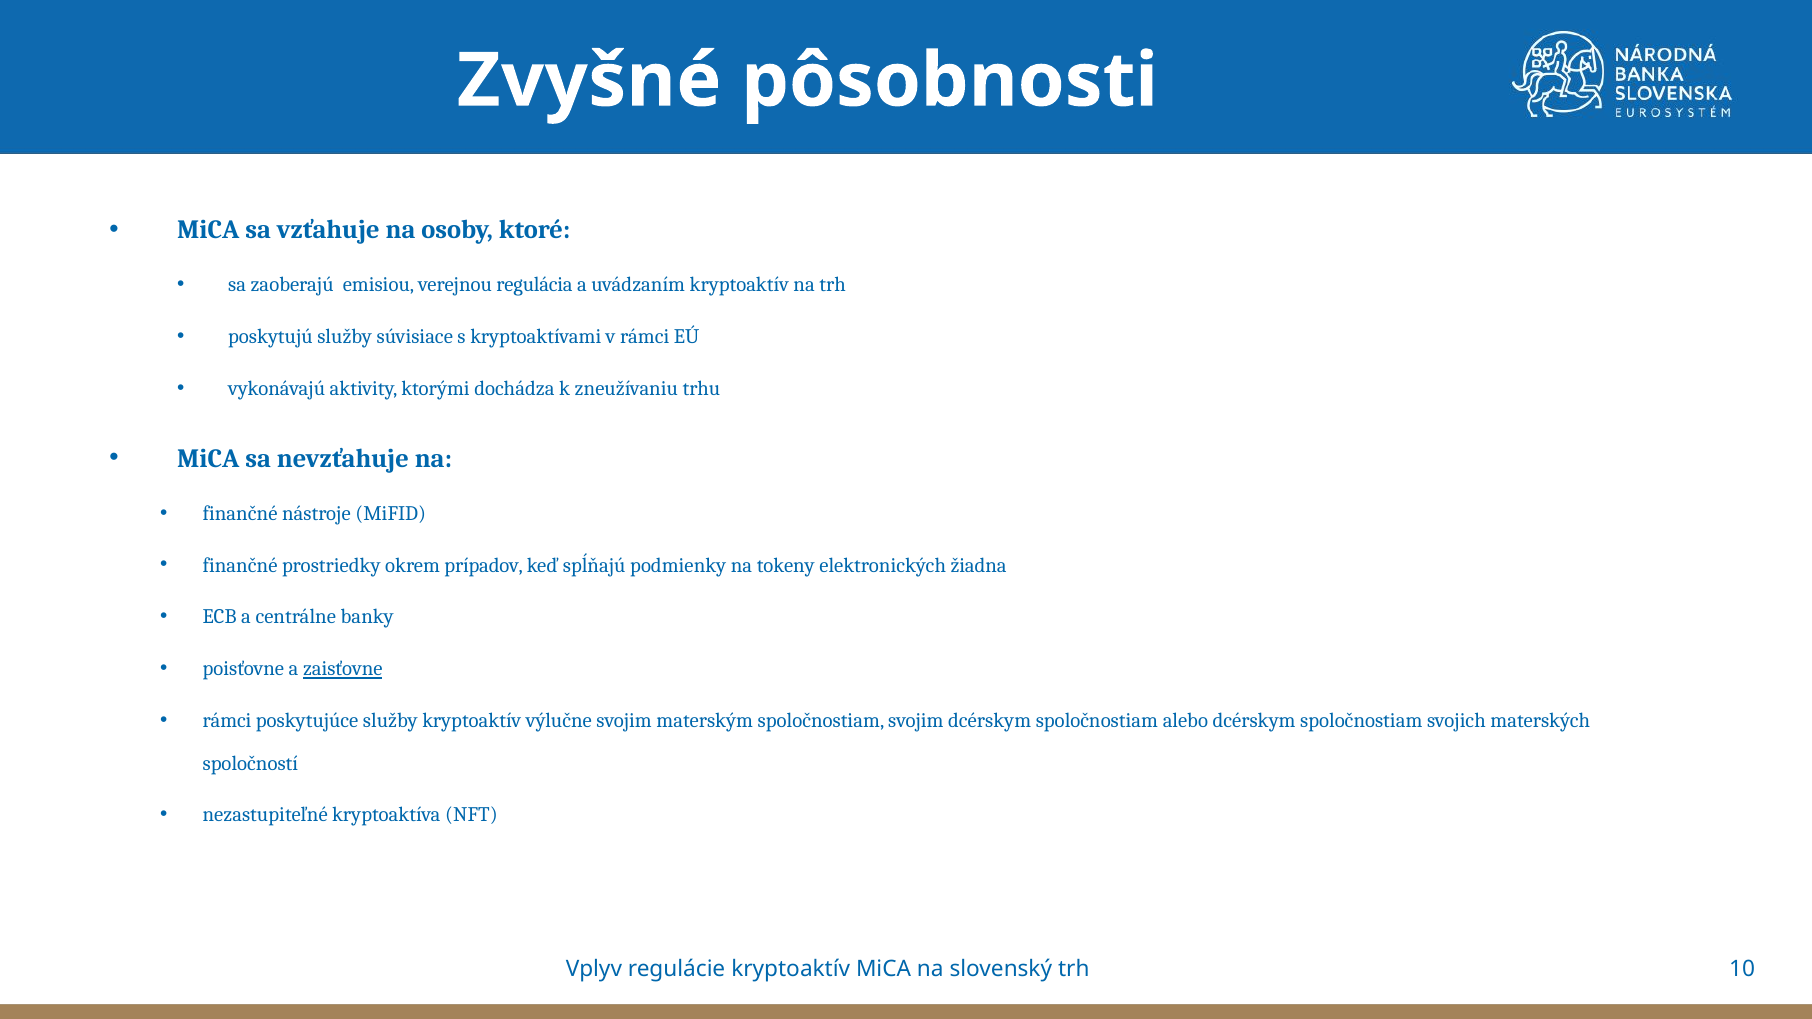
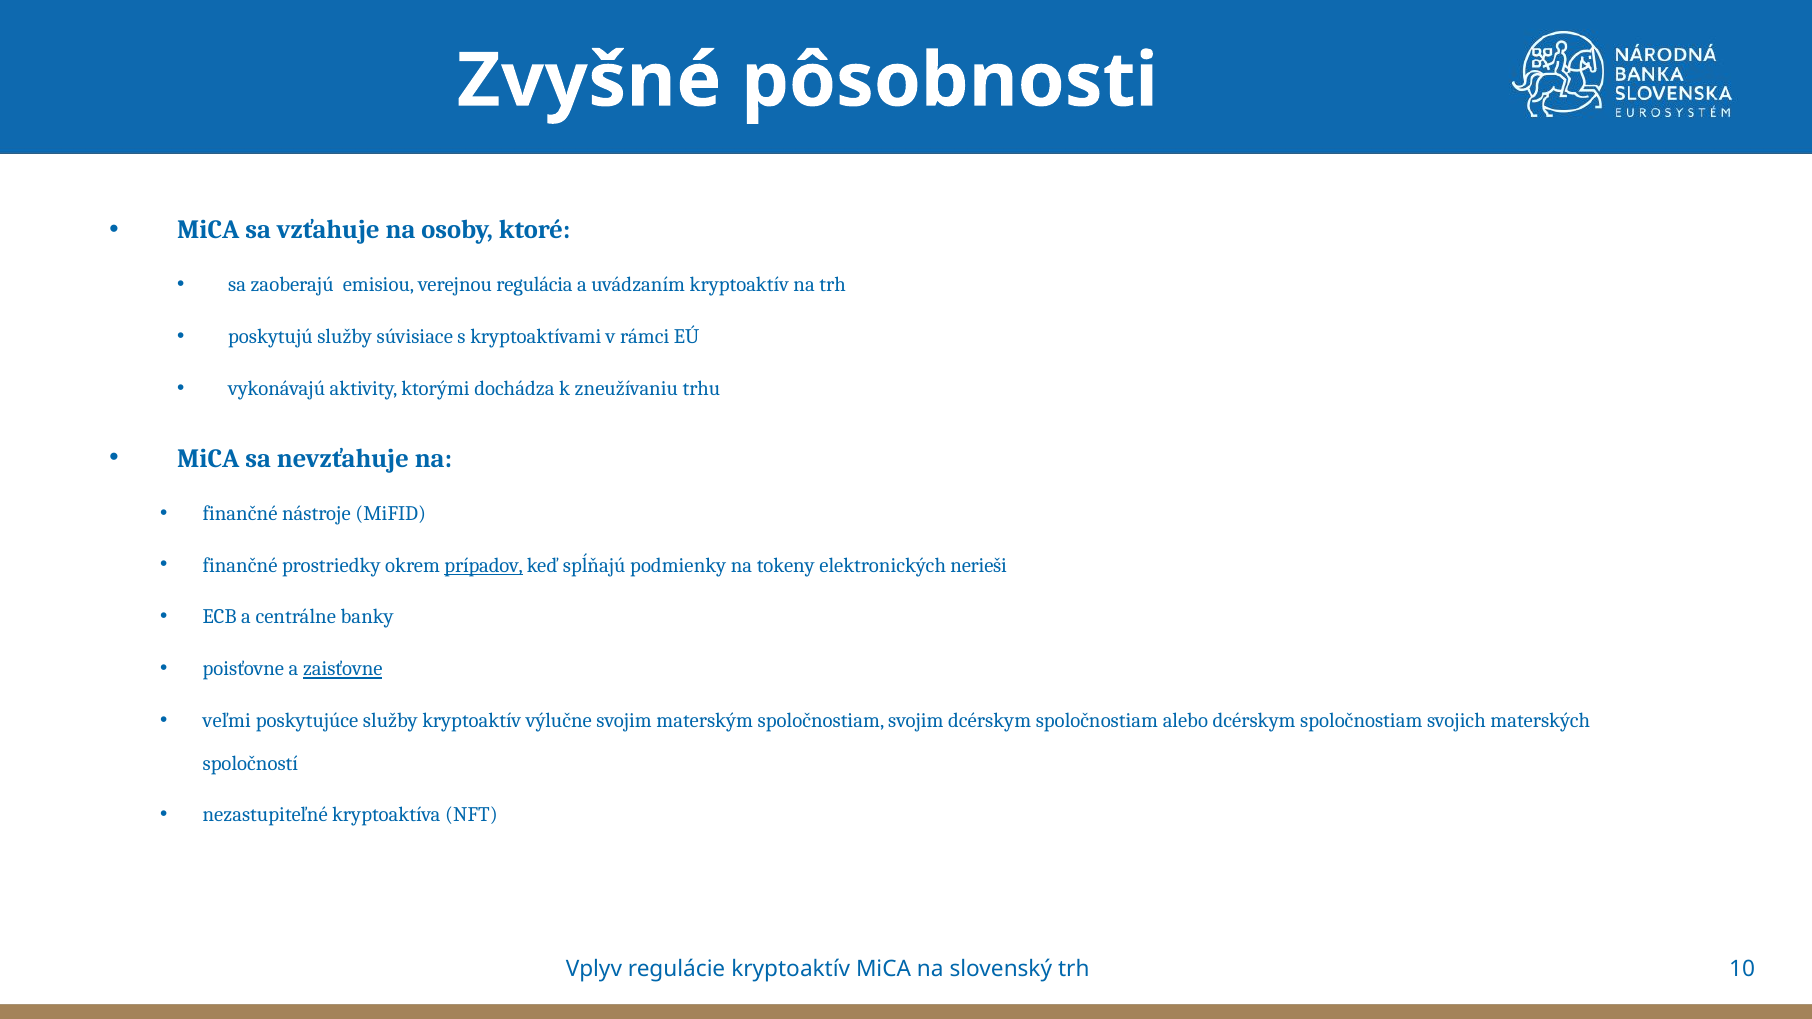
prípadov underline: none -> present
žiadna: žiadna -> nerieši
rámci at (227, 721): rámci -> veľmi
